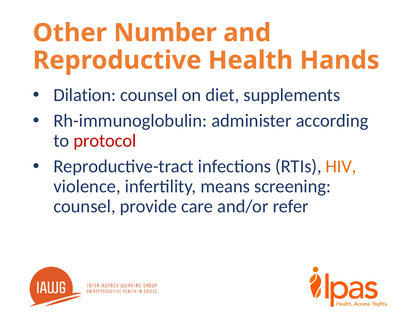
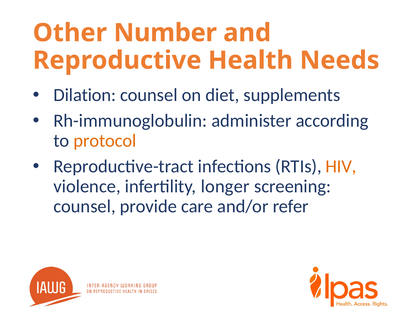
Hands: Hands -> Needs
protocol colour: red -> orange
means: means -> longer
